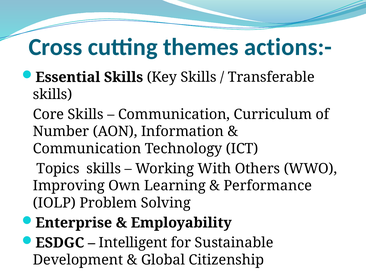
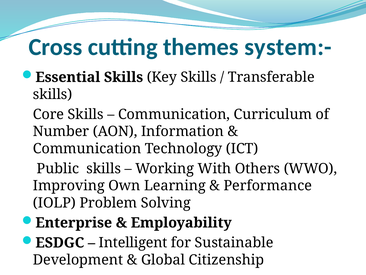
actions:-: actions:- -> system:-
Topics: Topics -> Public
